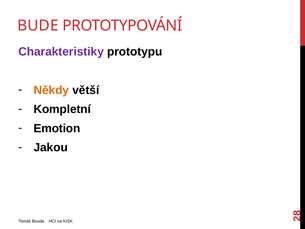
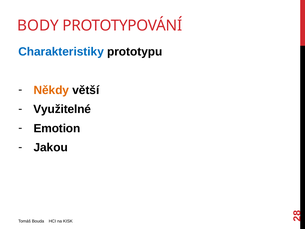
BUDE: BUDE -> BODY
Charakteristiky colour: purple -> blue
Kompletní: Kompletní -> Využitelné
